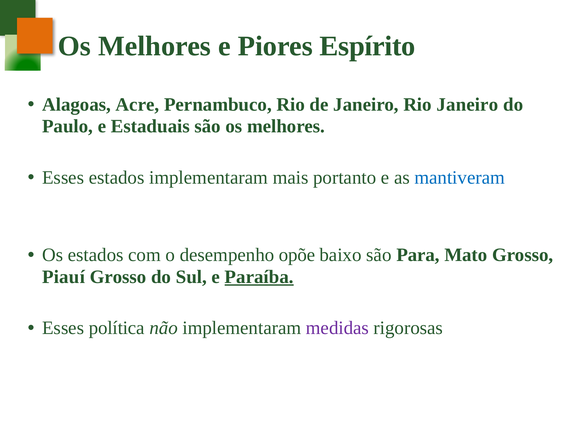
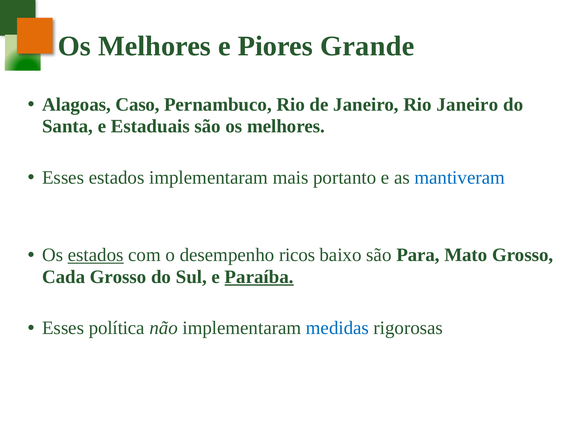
Espírito: Espírito -> Grande
Acre: Acre -> Caso
Paulo: Paulo -> Santa
estados at (96, 255) underline: none -> present
opõe: opõe -> ricos
Piauí: Piauí -> Cada
medidas colour: purple -> blue
